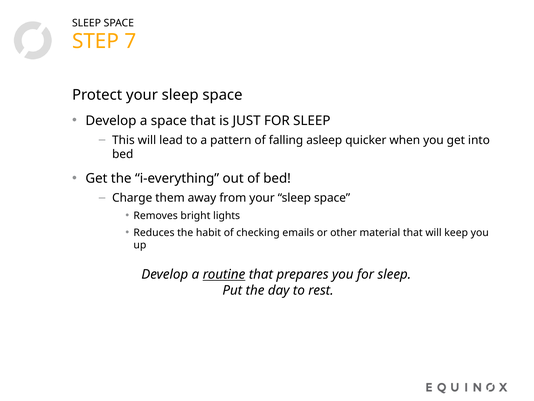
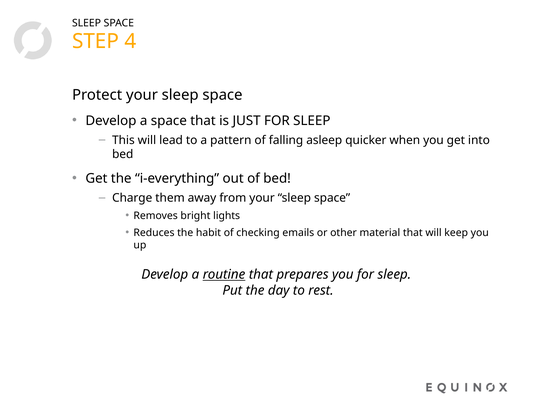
7: 7 -> 4
